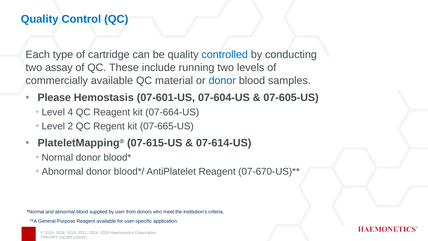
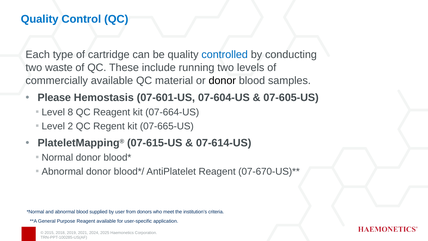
assay: assay -> waste
donor at (222, 80) colour: blue -> black
4: 4 -> 8
